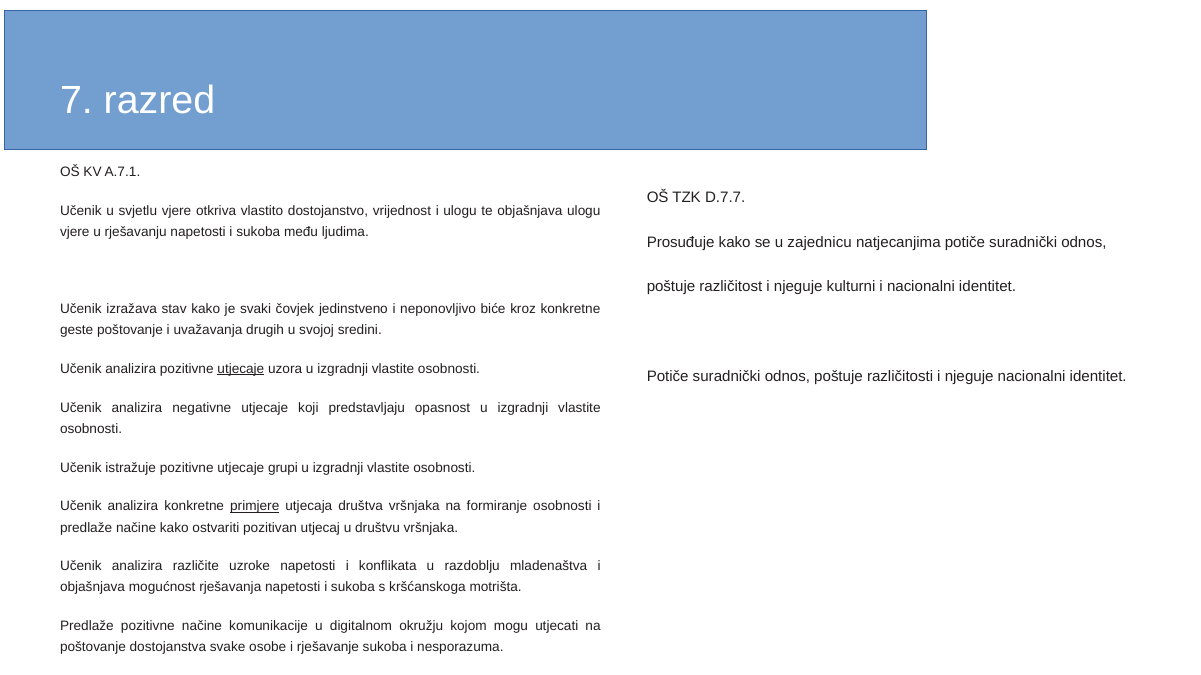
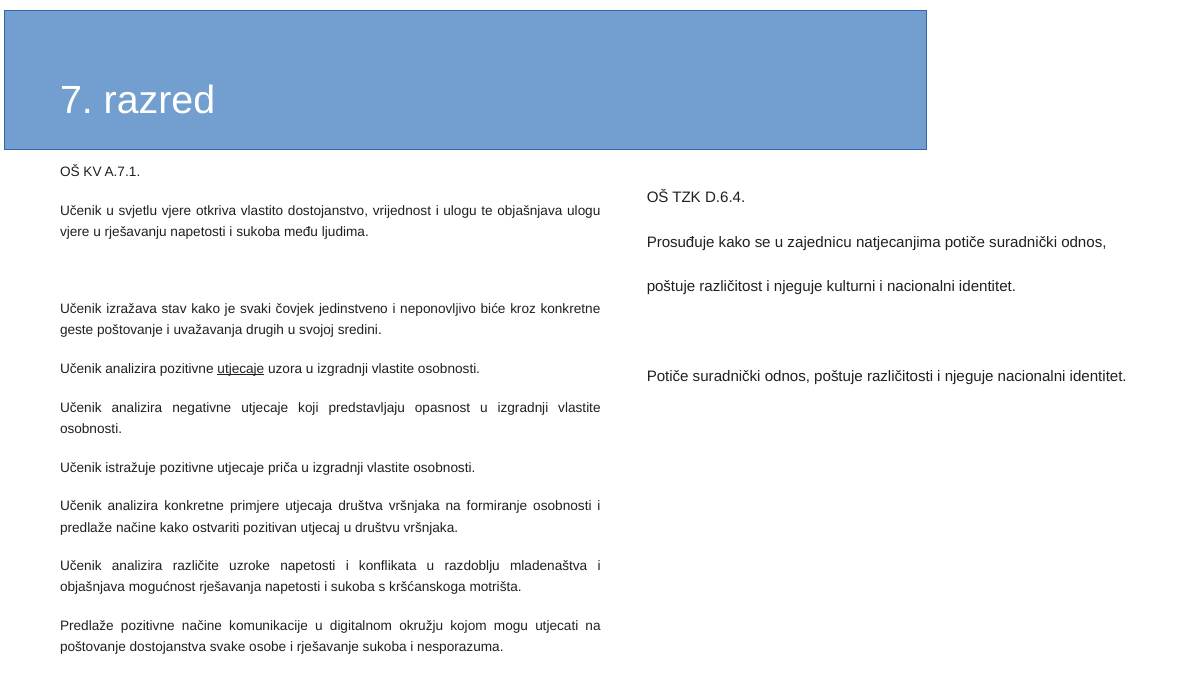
D.7.7: D.7.7 -> D.6.4
grupi: grupi -> priča
primjere underline: present -> none
